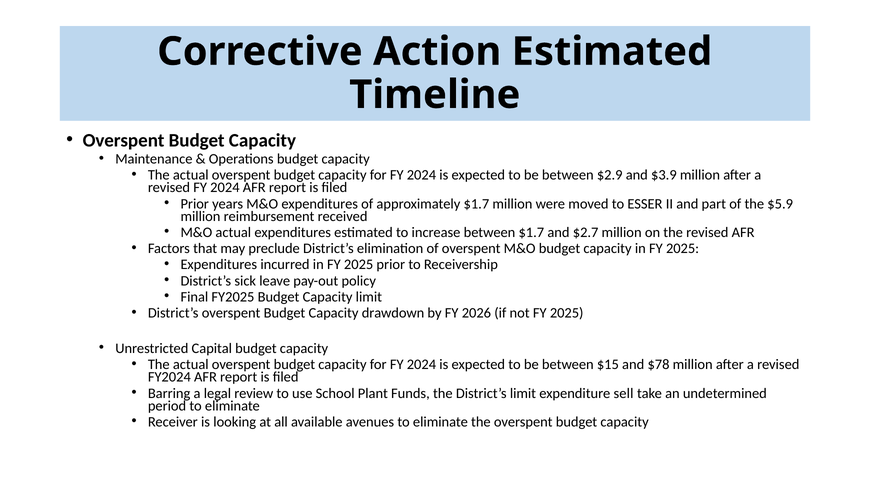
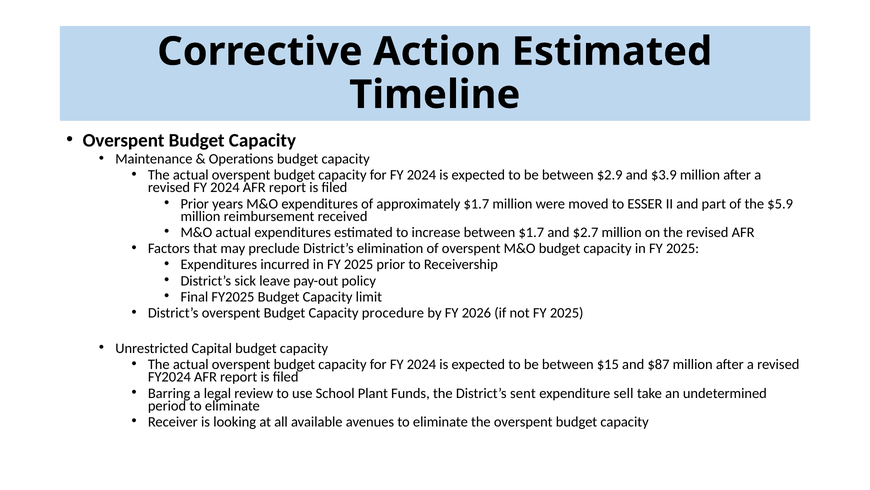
drawdown: drawdown -> procedure
$78: $78 -> $87
District’s limit: limit -> sent
